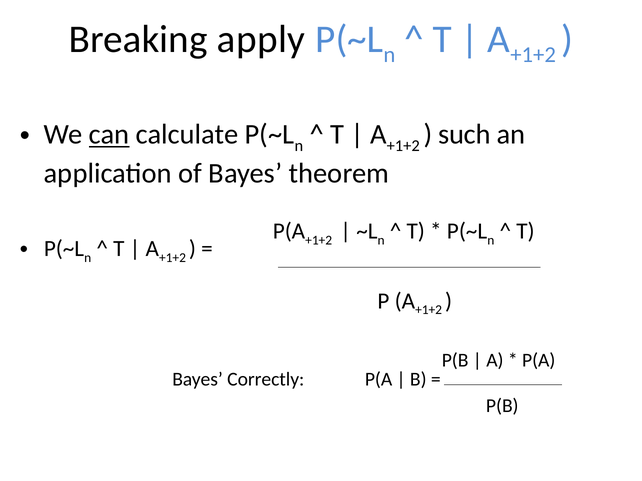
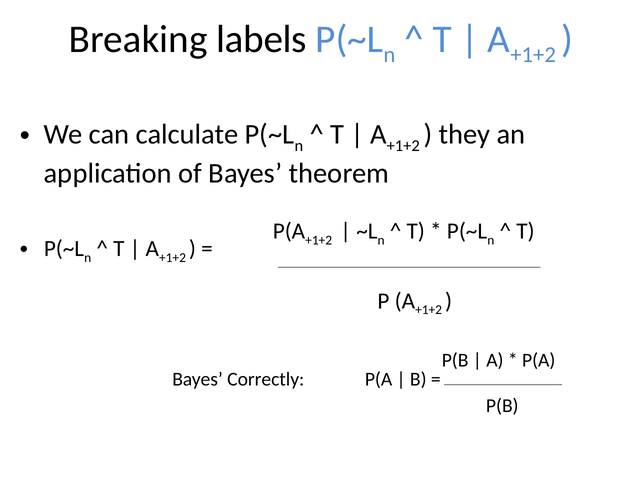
apply: apply -> labels
can underline: present -> none
such: such -> they
